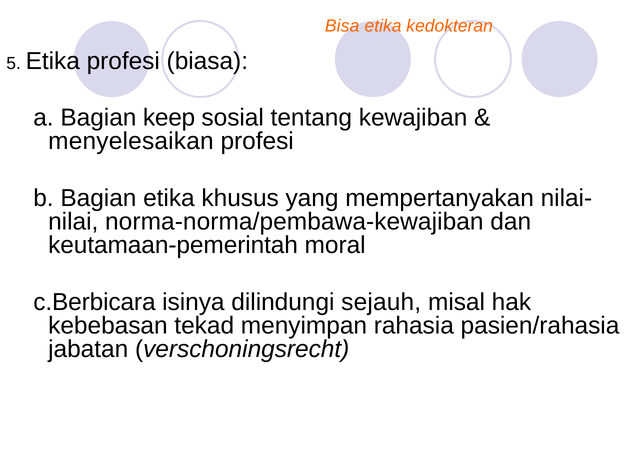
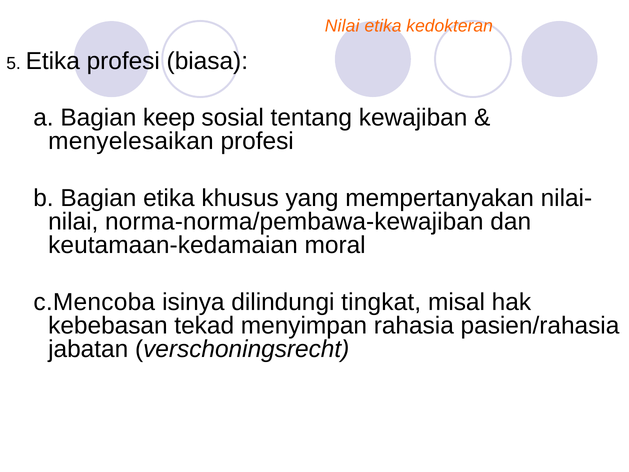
Bisa at (342, 26): Bisa -> Nilai
keutamaan-pemerintah: keutamaan-pemerintah -> keutamaan-kedamaian
c.Berbicara: c.Berbicara -> c.Mencoba
sejauh: sejauh -> tingkat
